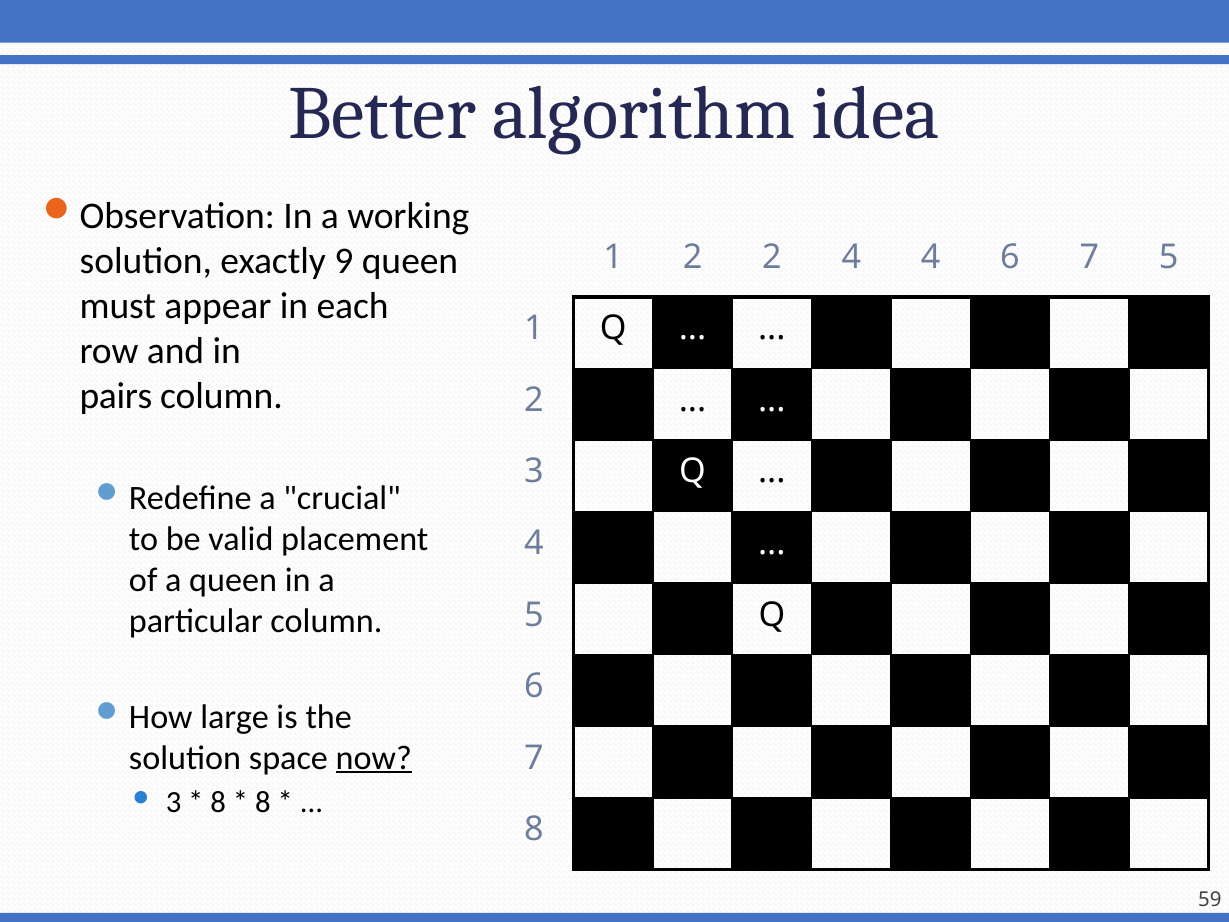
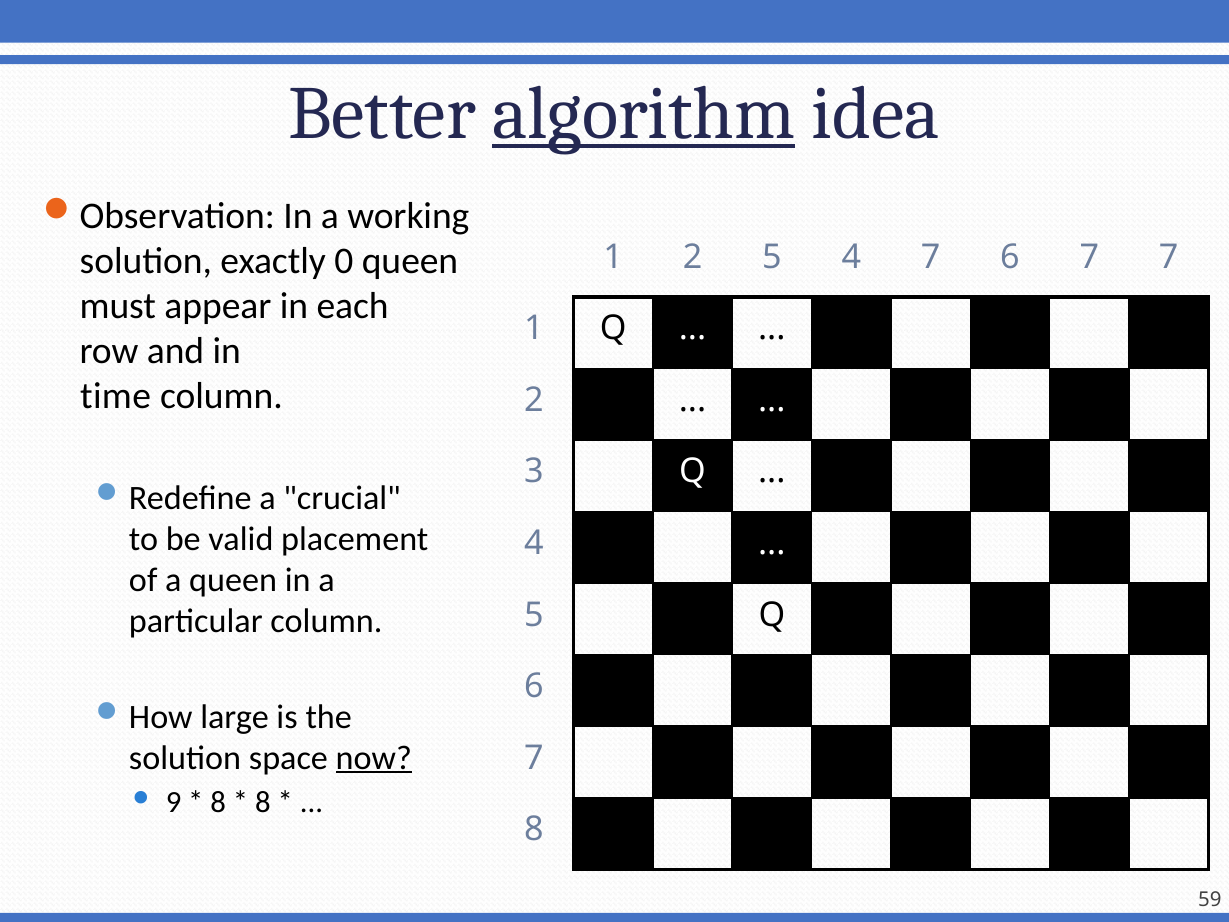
algorithm underline: none -> present
9: 9 -> 0
2 2: 2 -> 5
4 4: 4 -> 7
7 5: 5 -> 7
pairs: pairs -> time
3 at (174, 802): 3 -> 9
